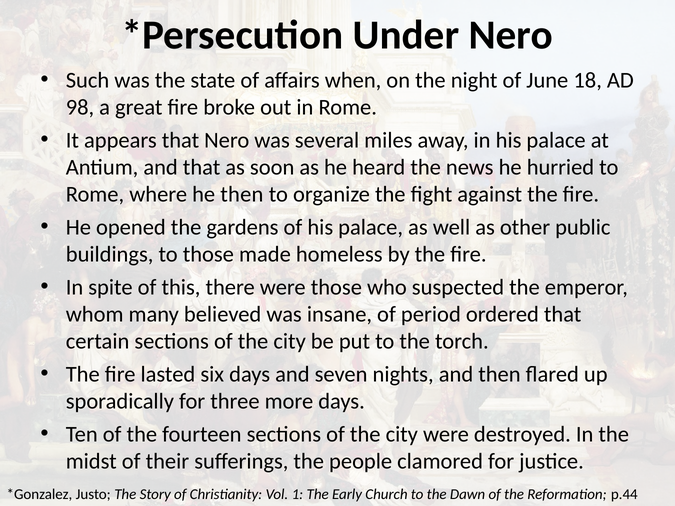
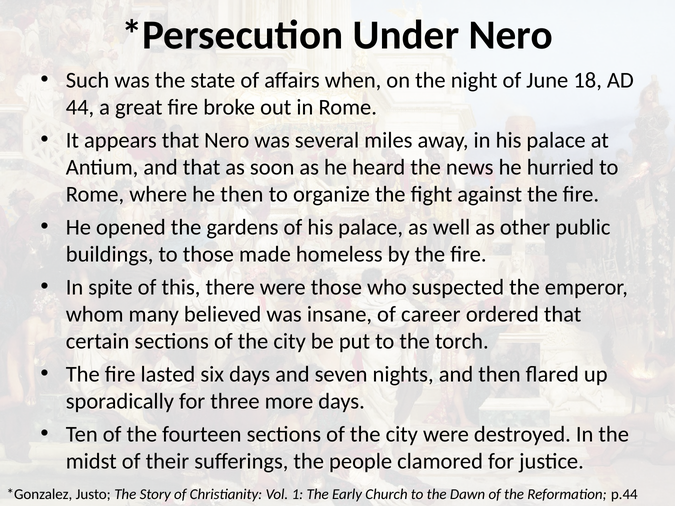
98: 98 -> 44
period: period -> career
